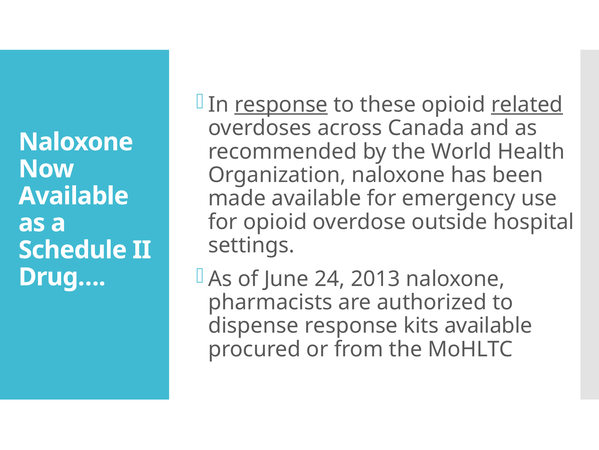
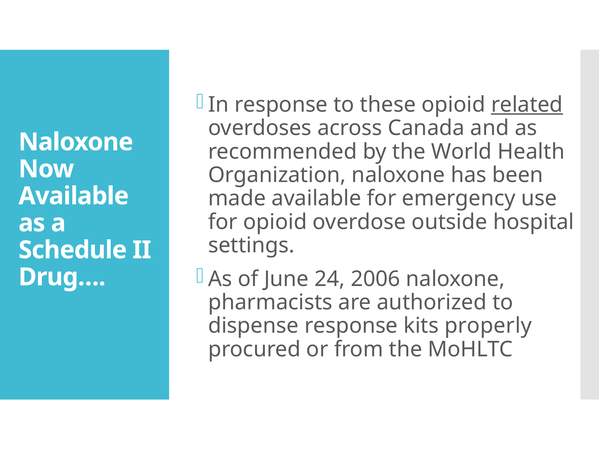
response at (281, 105) underline: present -> none
2013: 2013 -> 2006
kits available: available -> properly
